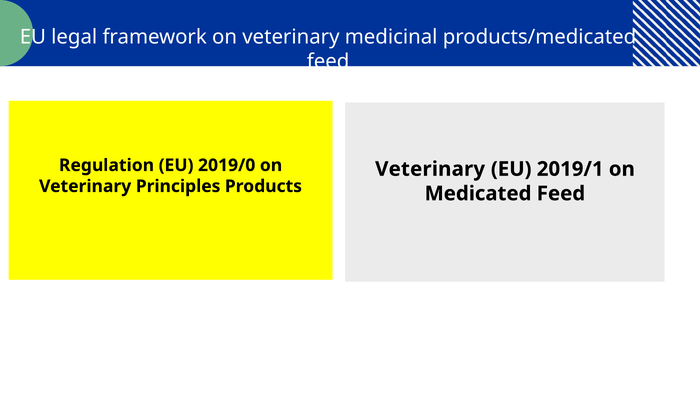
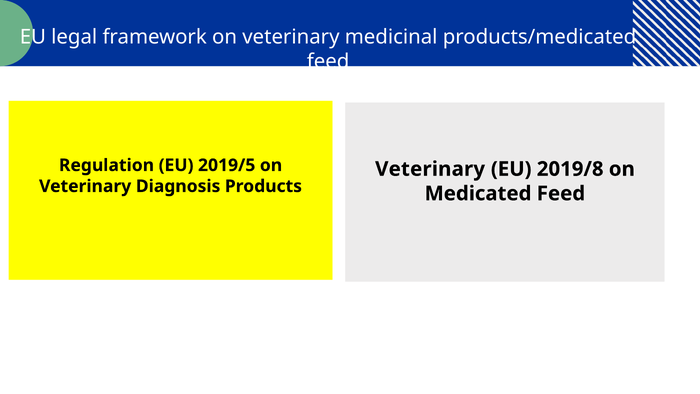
2019/0: 2019/0 -> 2019/5
2019/1: 2019/1 -> 2019/8
Principles: Principles -> Diagnosis
